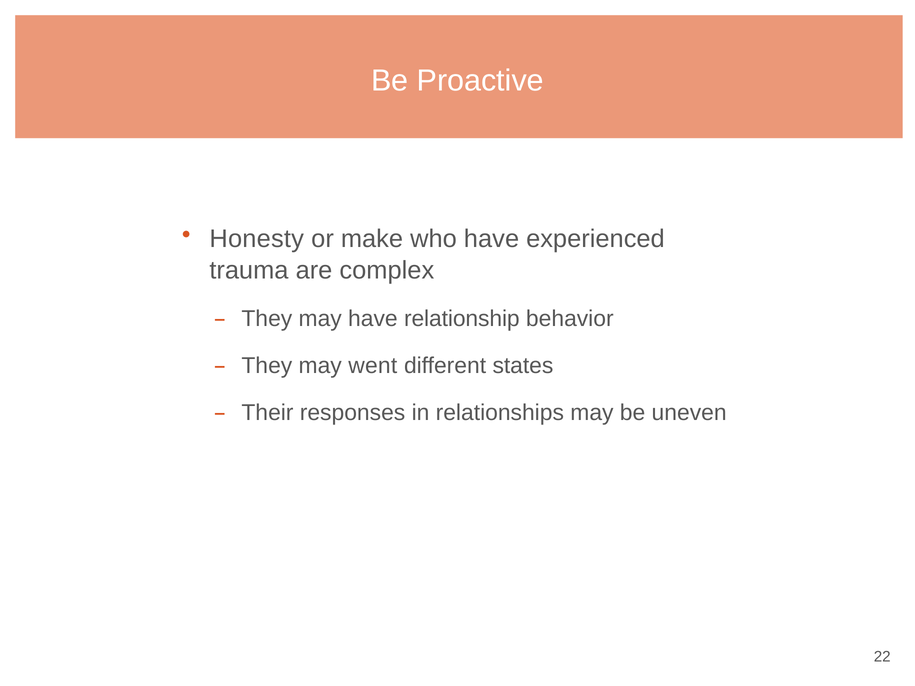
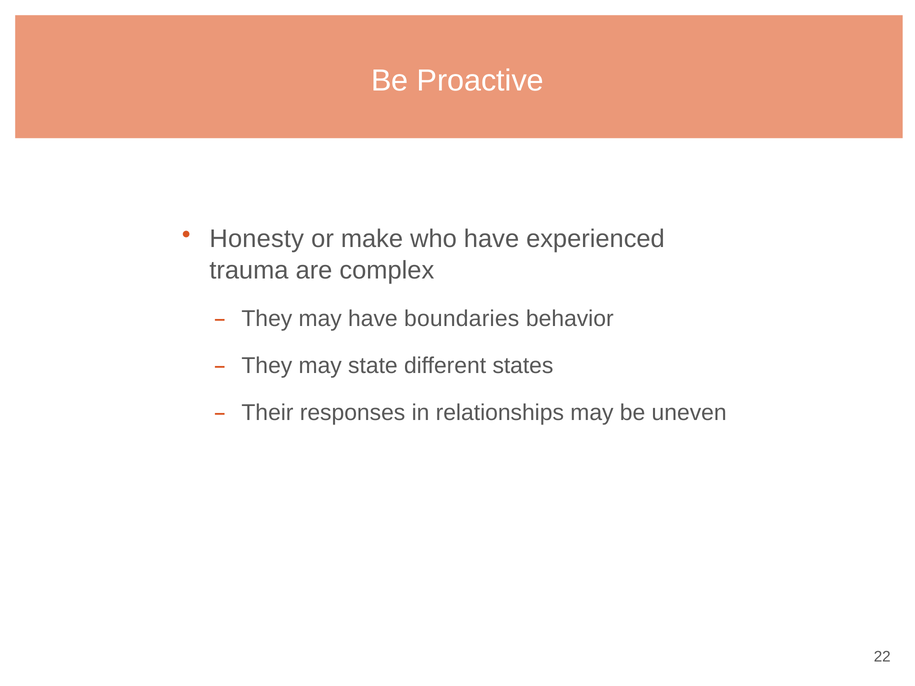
relationship: relationship -> boundaries
went: went -> state
